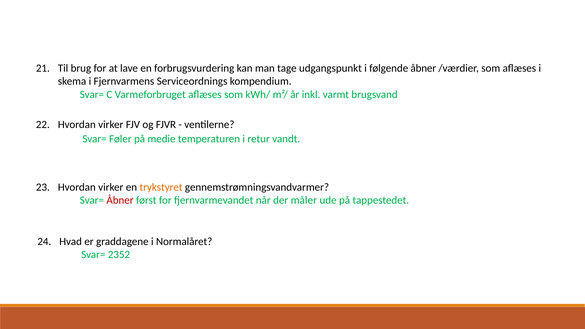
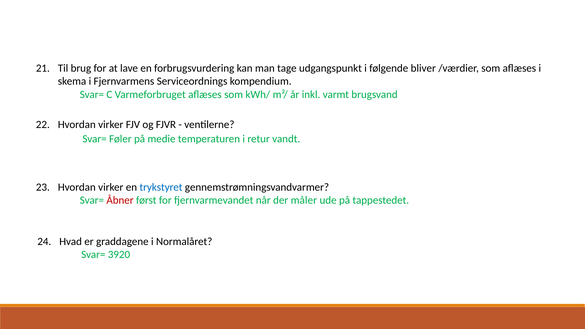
følgende åbner: åbner -> bliver
trykstyret colour: orange -> blue
2352: 2352 -> 3920
